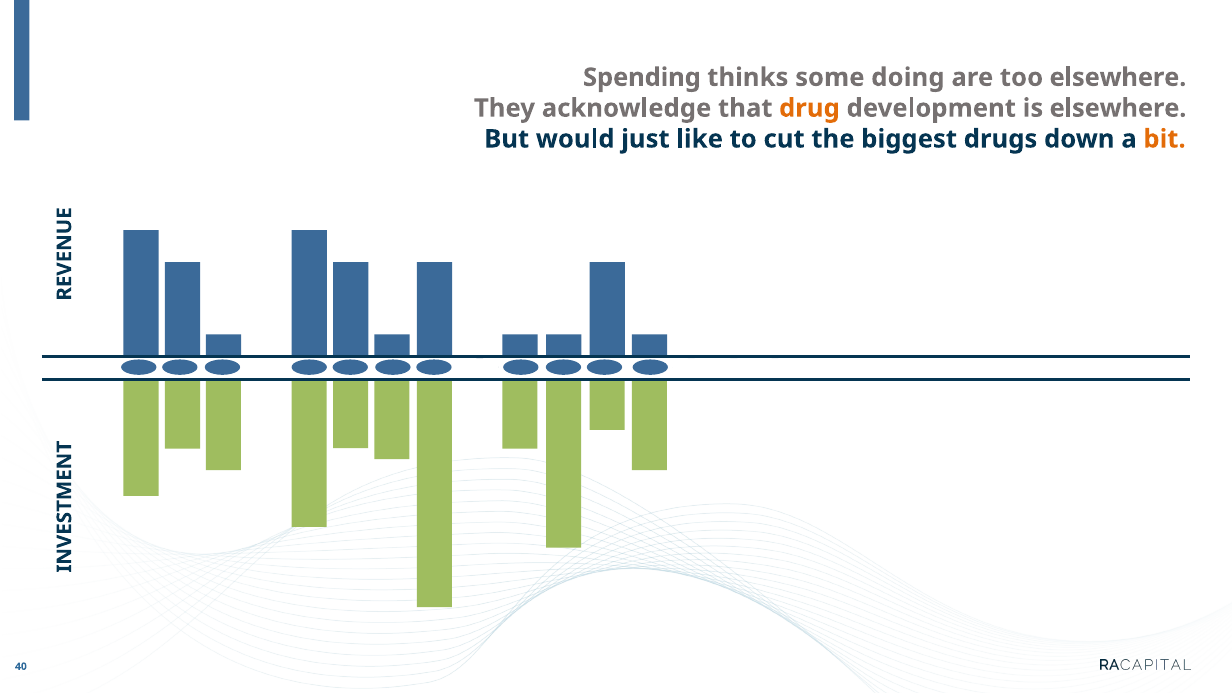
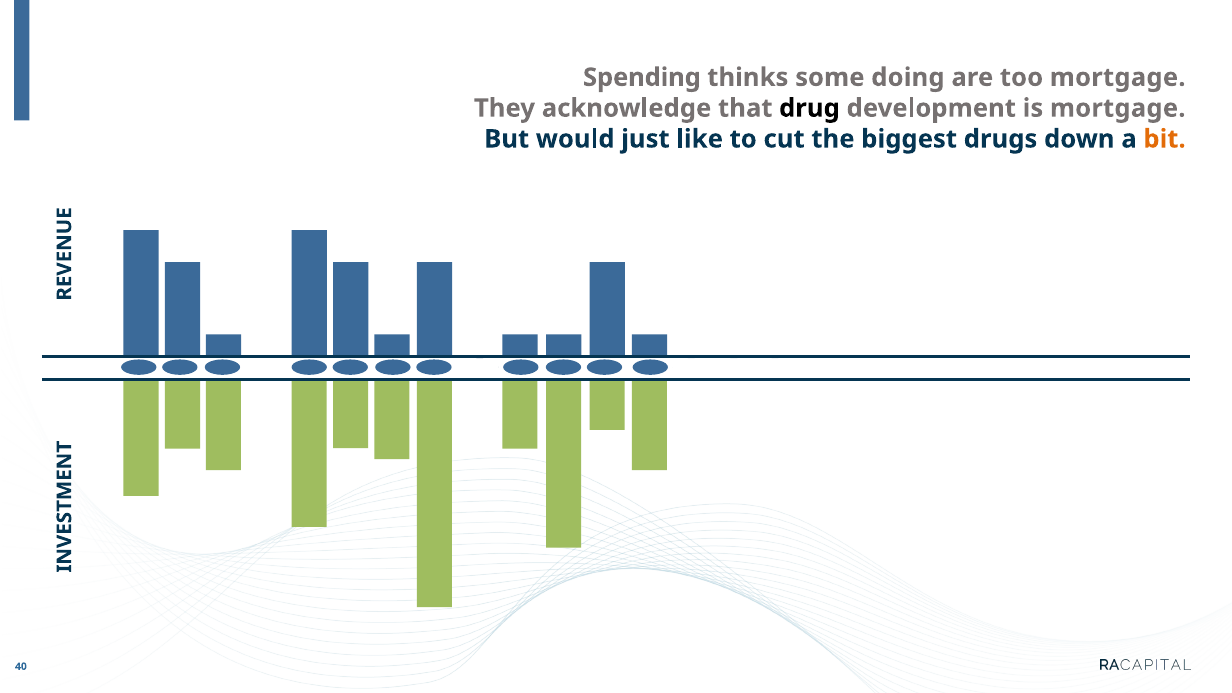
too elsewhere: elsewhere -> mortgage
drug colour: orange -> black
is elsewhere: elsewhere -> mortgage
